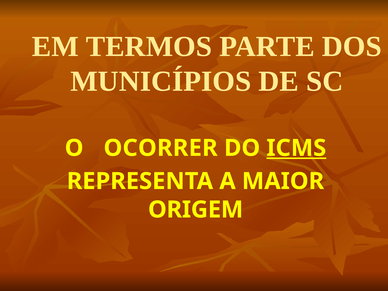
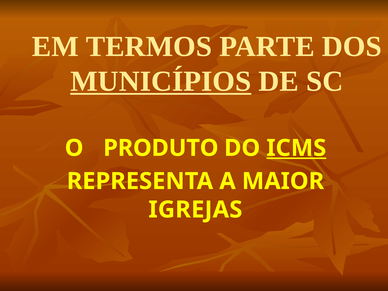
MUNICÍPIOS underline: none -> present
OCORRER: OCORRER -> PRODUTO
ORIGEM: ORIGEM -> IGREJAS
